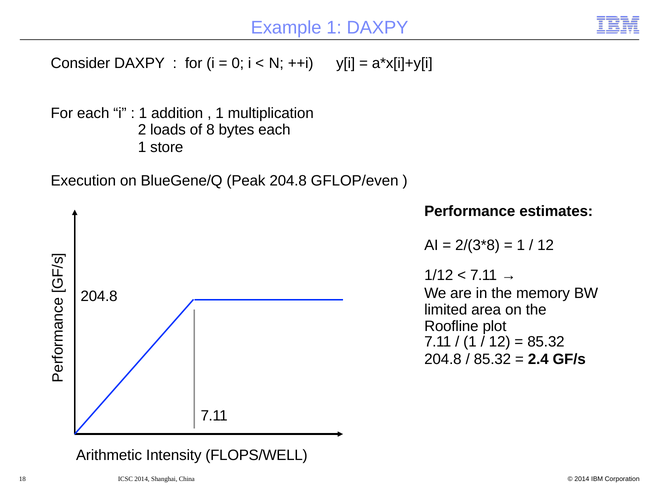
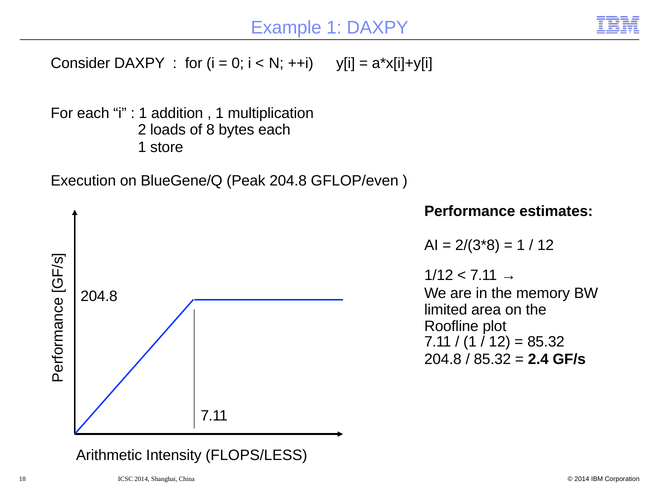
FLOPS/WELL: FLOPS/WELL -> FLOPS/LESS
